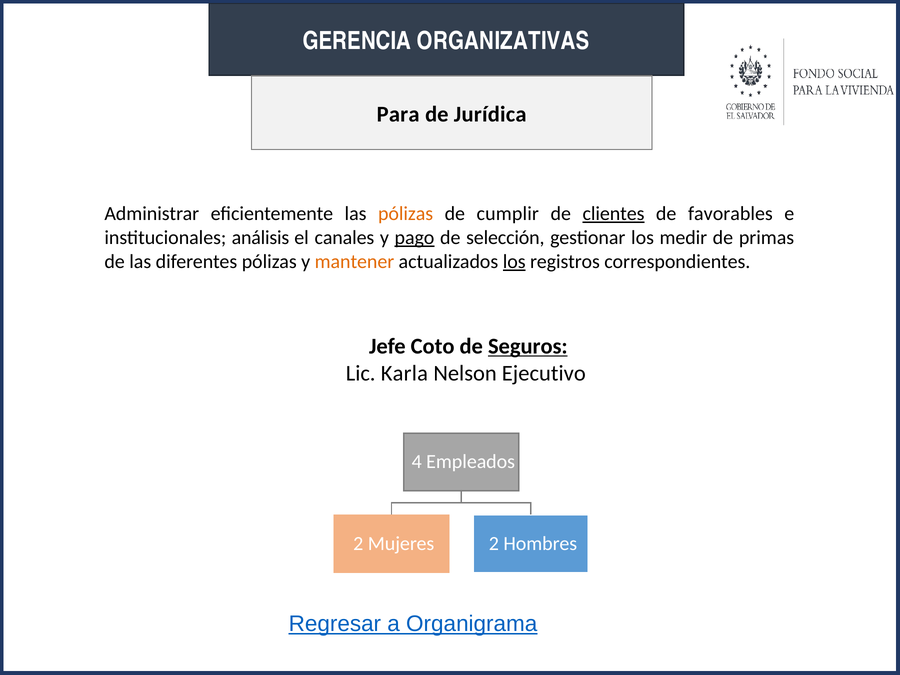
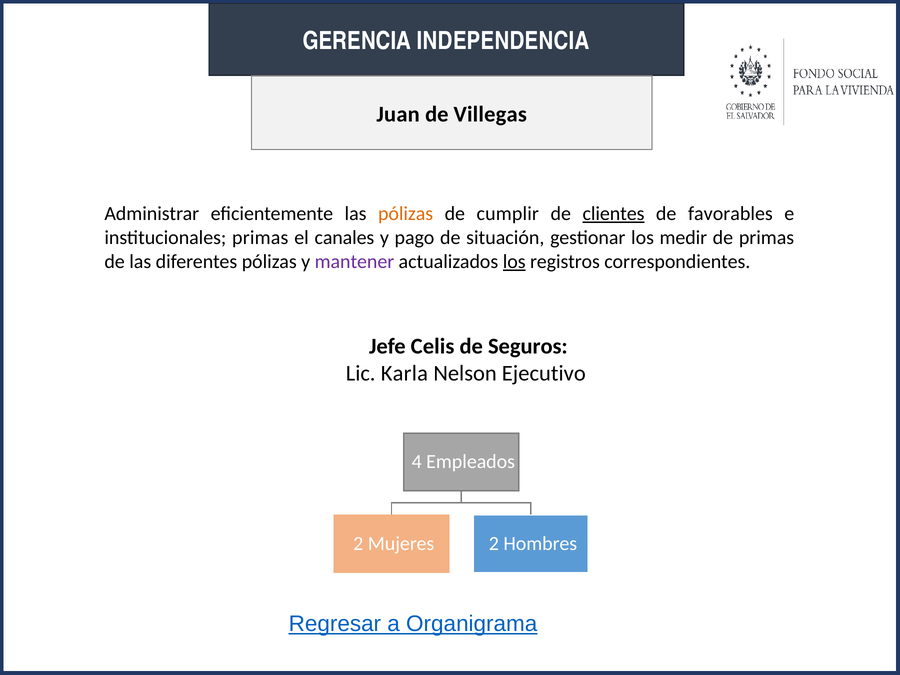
ORGANIZATIVAS: ORGANIZATIVAS -> INDEPENDENCIA
Para: Para -> Juan
Jurídica: Jurídica -> Villegas
institucionales análisis: análisis -> primas
pago underline: present -> none
selección: selección -> situación
mantener colour: orange -> purple
Coto: Coto -> Celis
Seguros underline: present -> none
